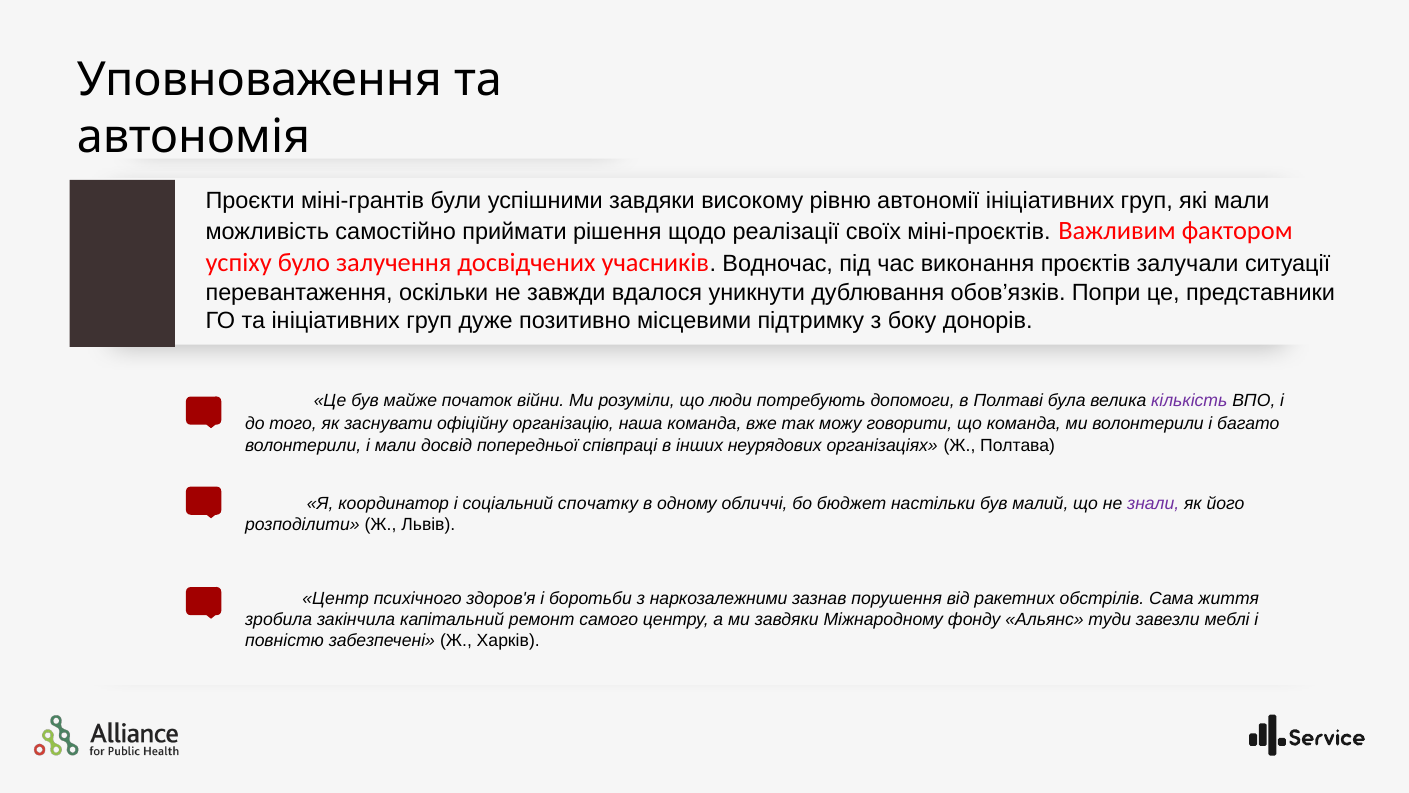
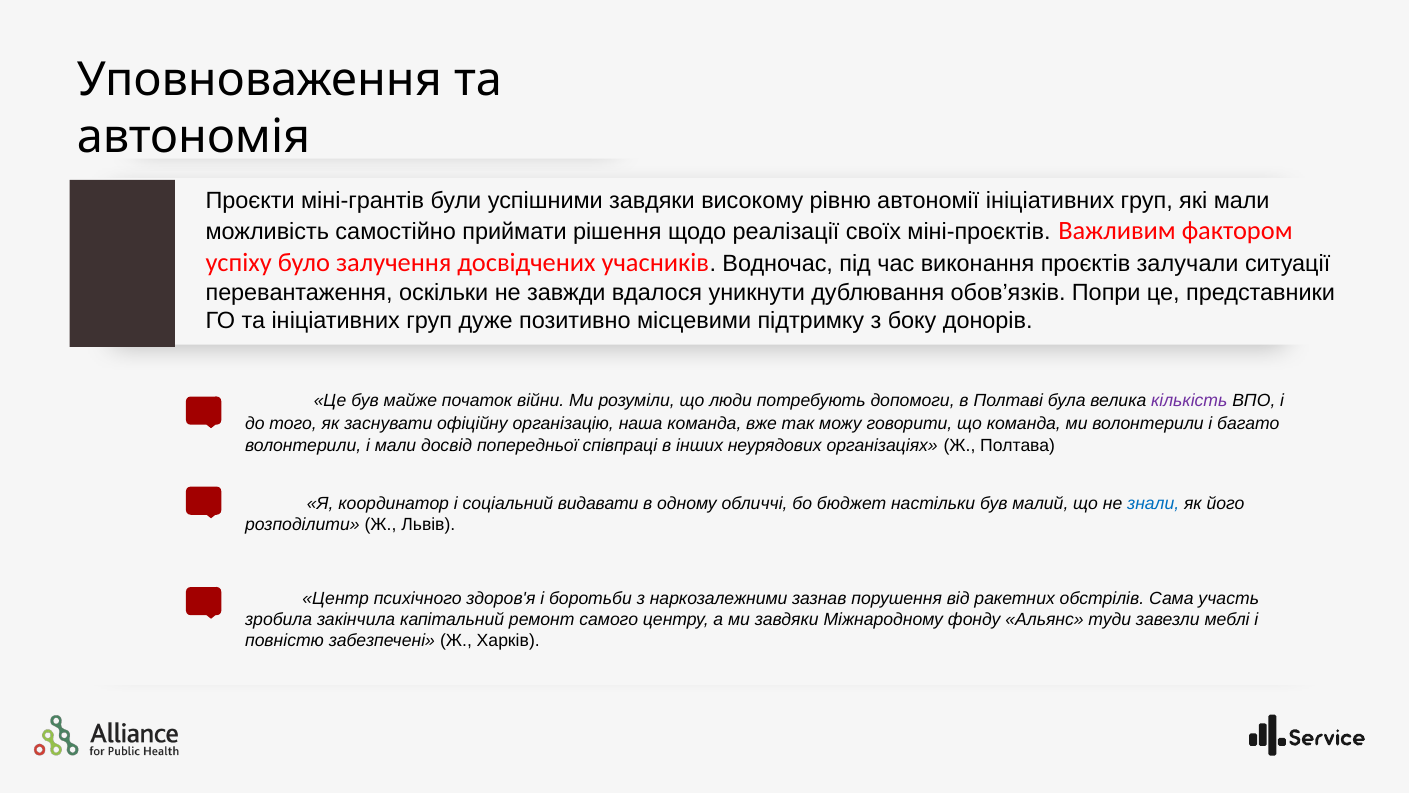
спочатку: спочатку -> видавати
знали colour: purple -> blue
життя: життя -> участь
